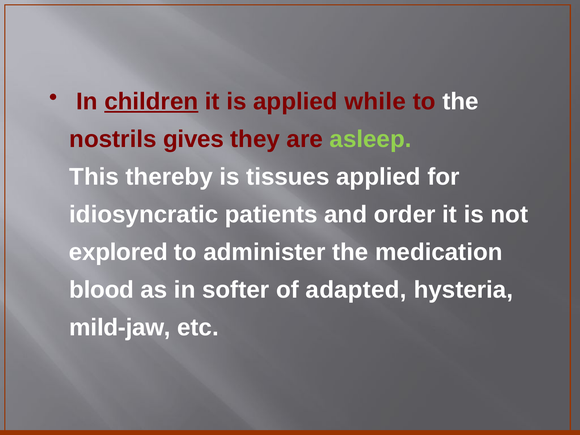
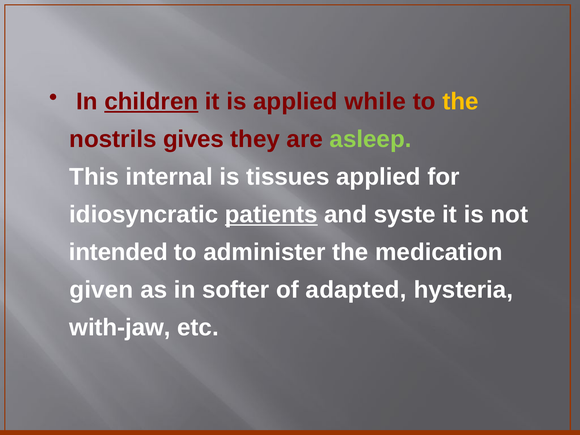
the at (460, 101) colour: white -> yellow
thereby: thereby -> internal
patients underline: none -> present
order: order -> syste
explored: explored -> intended
blood: blood -> given
mild-jaw: mild-jaw -> with-jaw
